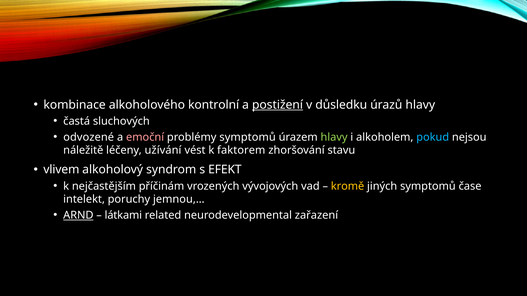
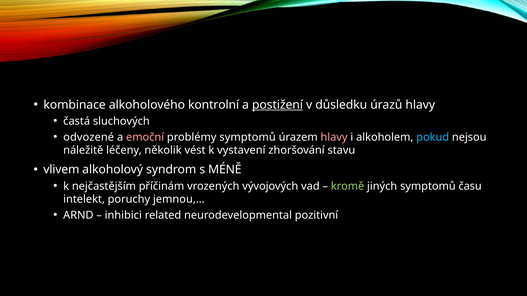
hlavy at (334, 137) colour: light green -> pink
užívání: užívání -> několik
faktorem: faktorem -> vystavení
EFEKT: EFEKT -> MÉNĚ
kromě colour: yellow -> light green
čase: čase -> času
ARND underline: present -> none
látkami: látkami -> inhibici
zařazení: zařazení -> pozitivní
